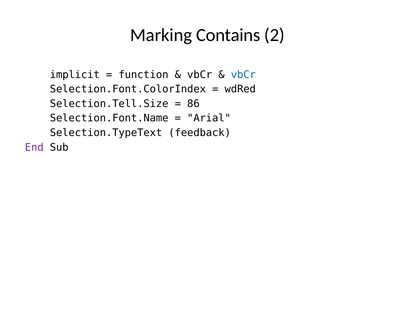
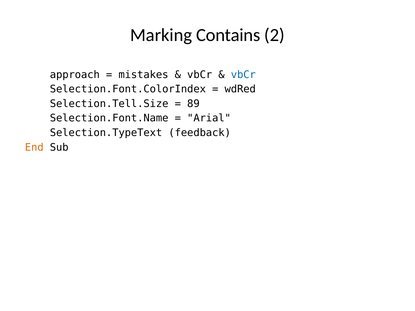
implicit: implicit -> approach
function: function -> mistakes
86: 86 -> 89
End colour: purple -> orange
